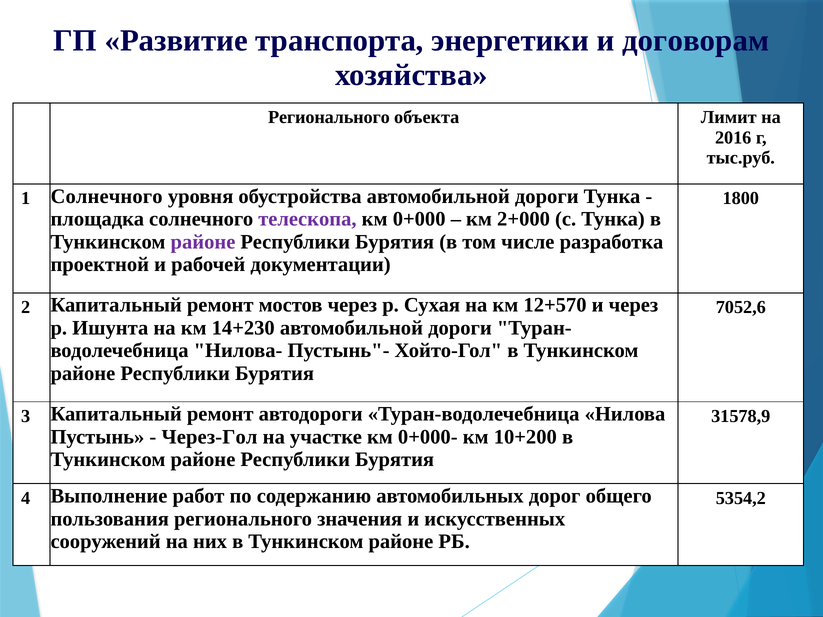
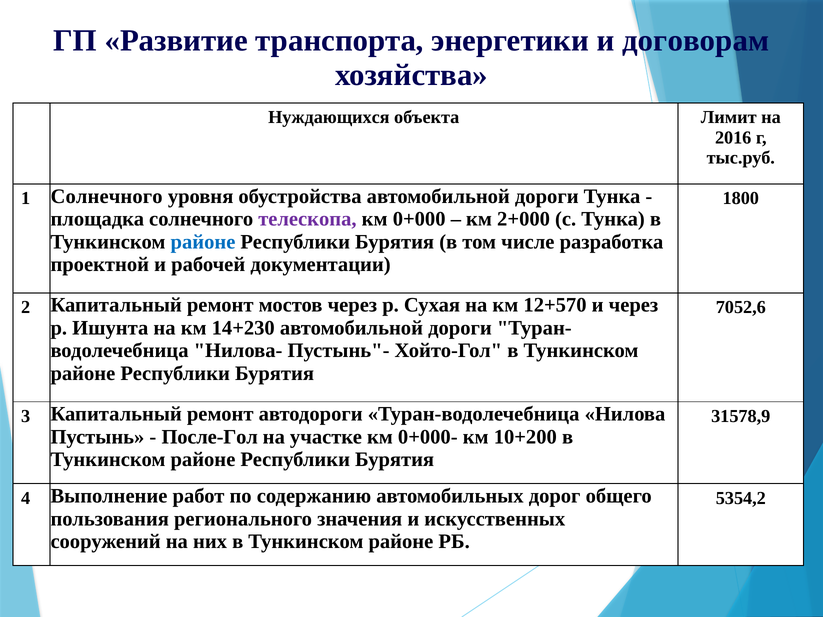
Регионального at (329, 117): Регионального -> Нуждающихся
районе at (203, 242) colour: purple -> blue
Через-Гол: Через-Гол -> После-Гол
